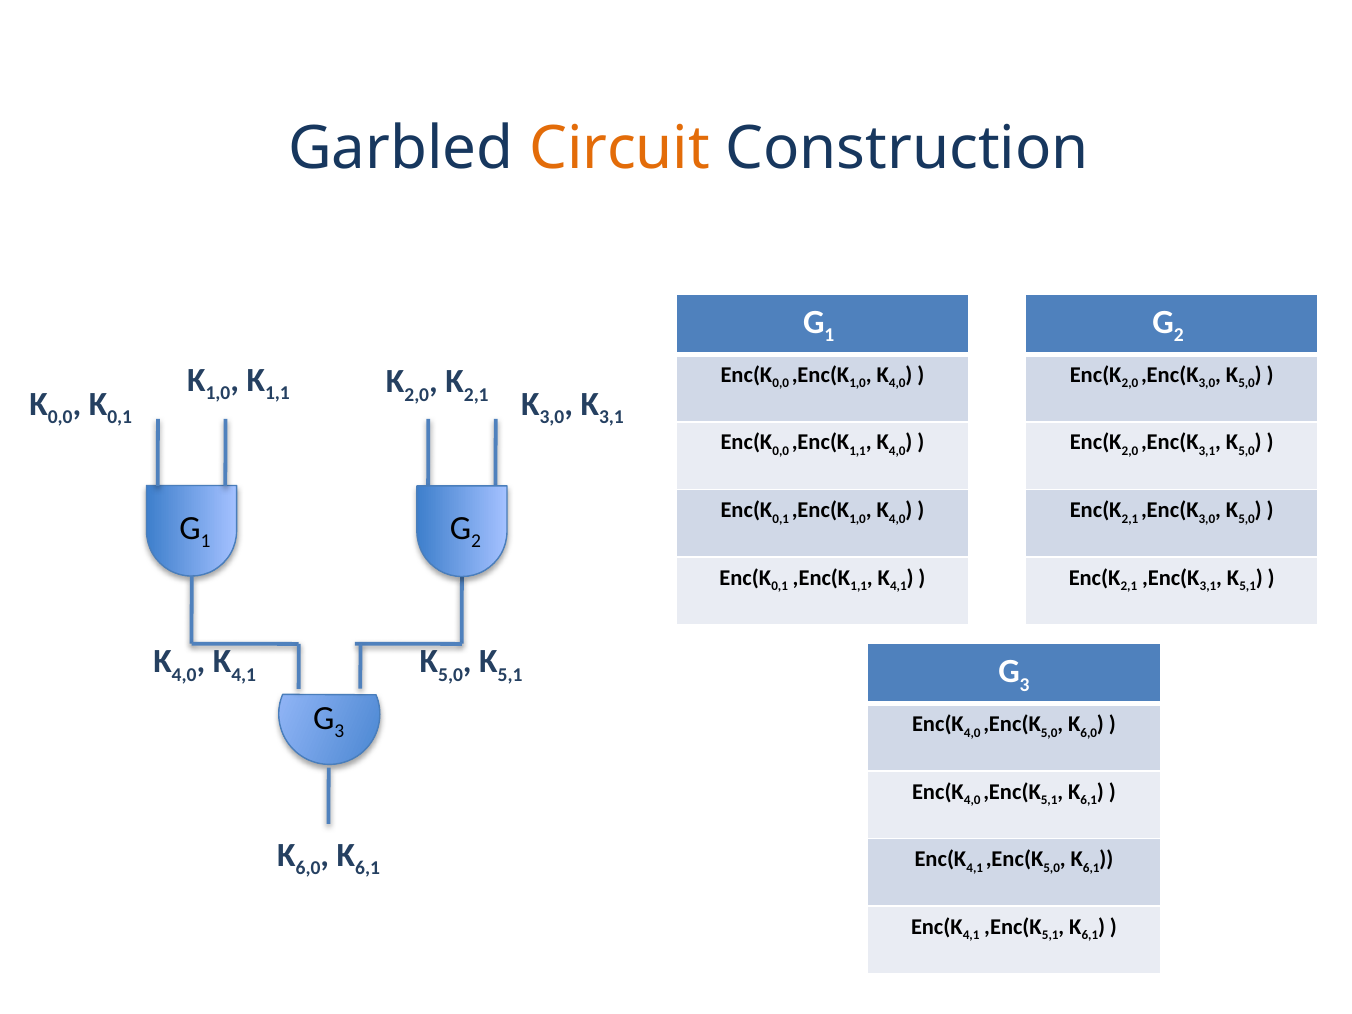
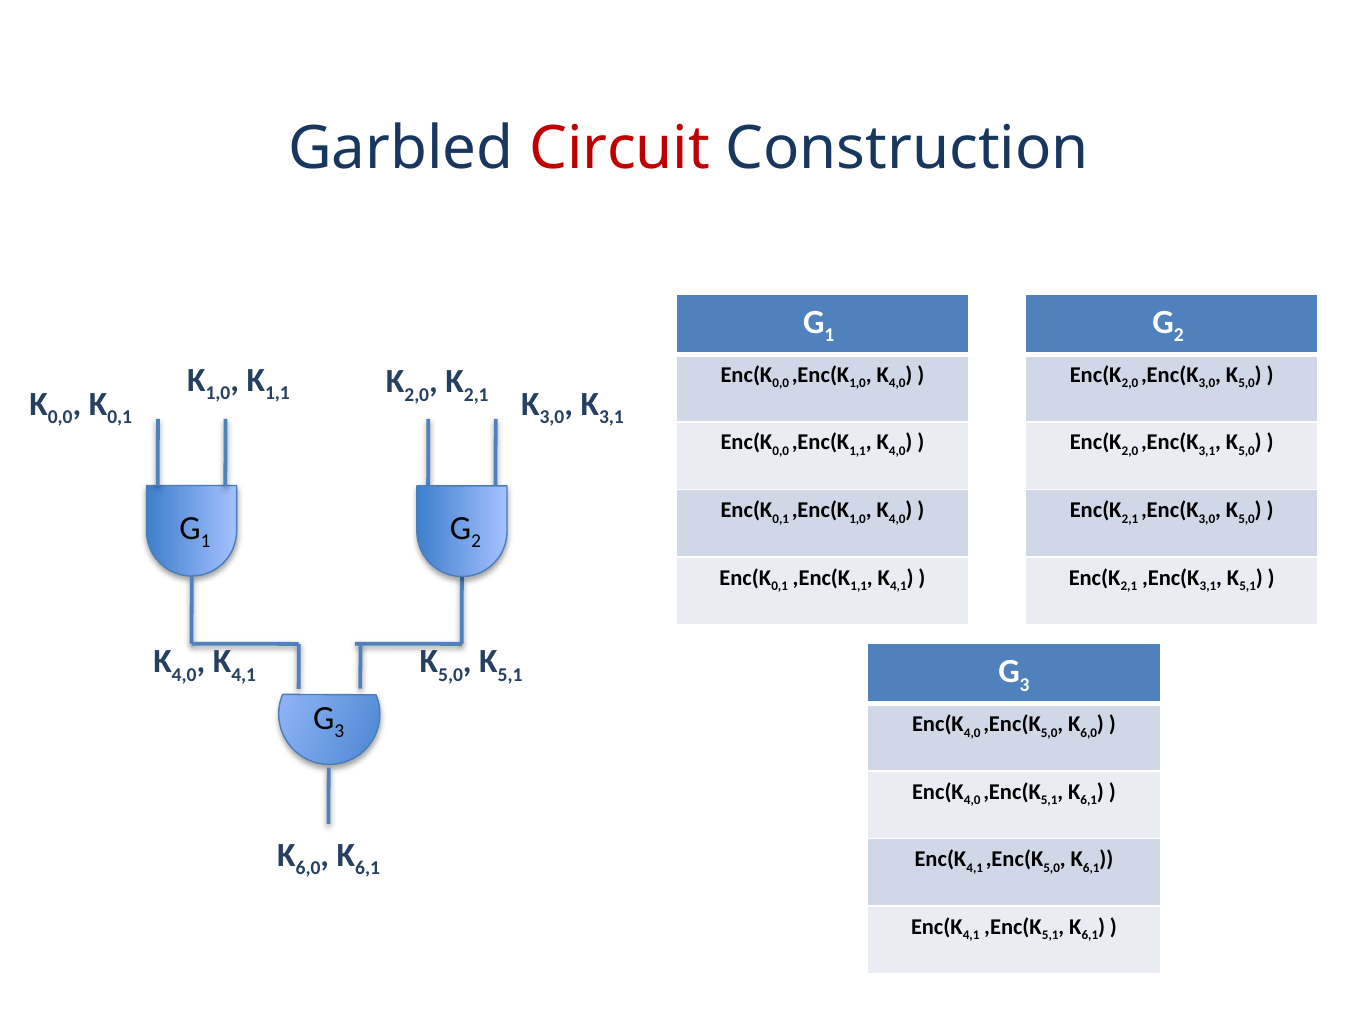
Circuit colour: orange -> red
